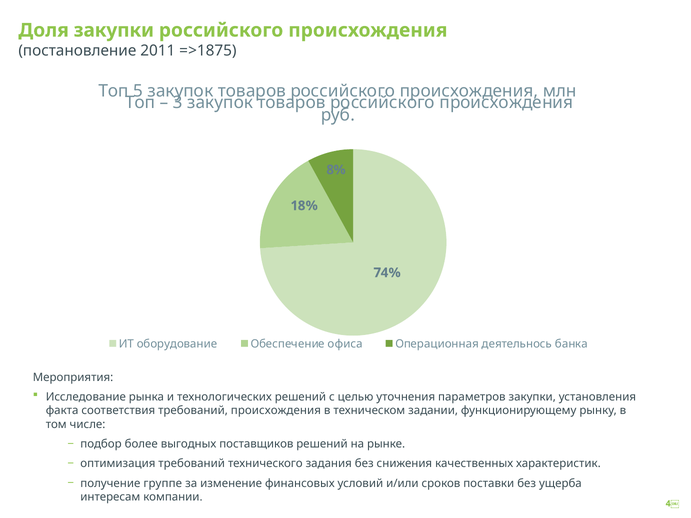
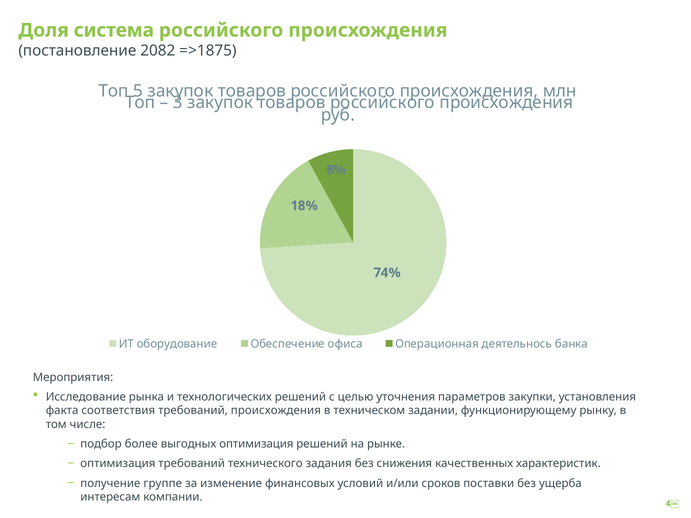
Доля закупки: закупки -> система
2011: 2011 -> 2082
выгодных поставщиков: поставщиков -> оптимизация
